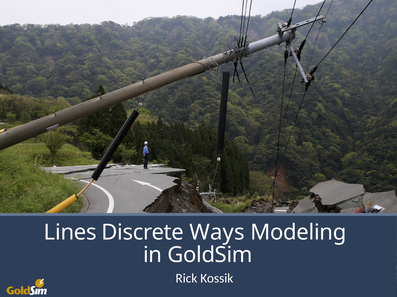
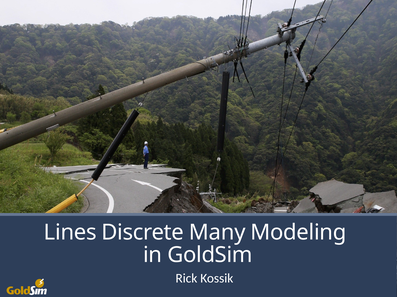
Ways: Ways -> Many
